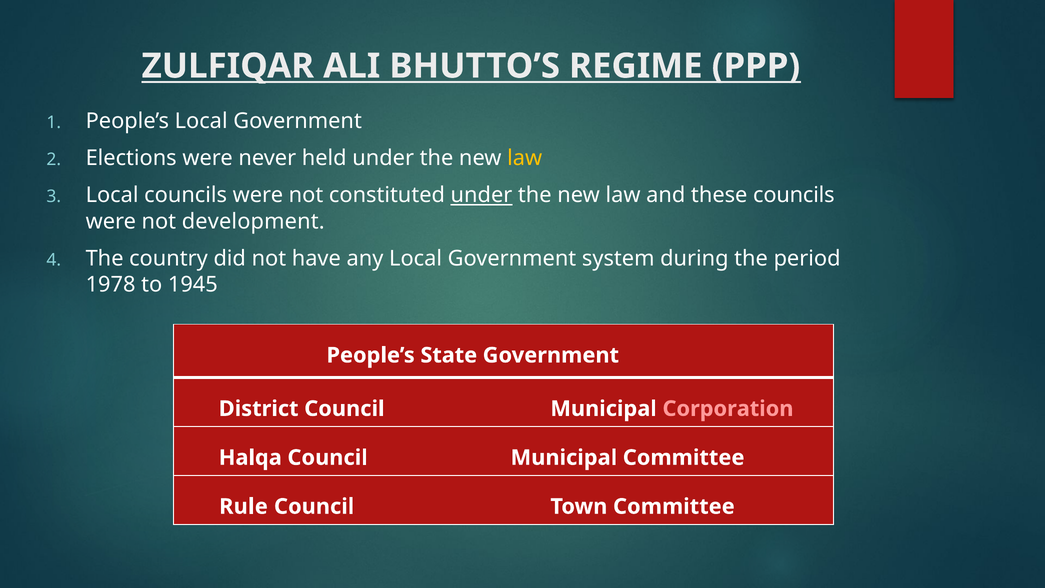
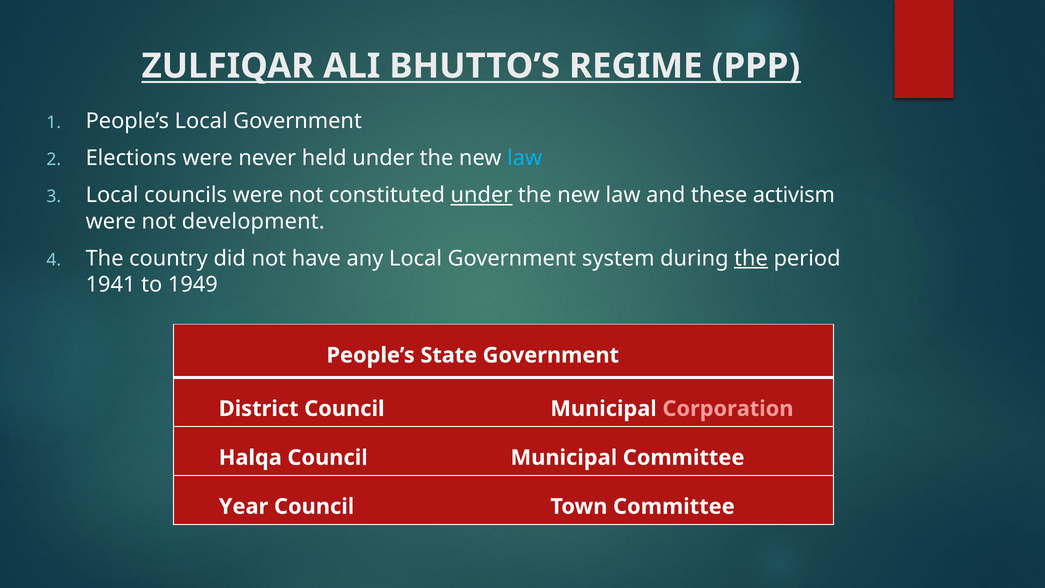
law at (525, 158) colour: yellow -> light blue
these councils: councils -> activism
the at (751, 258) underline: none -> present
1978: 1978 -> 1941
1945: 1945 -> 1949
Rule: Rule -> Year
